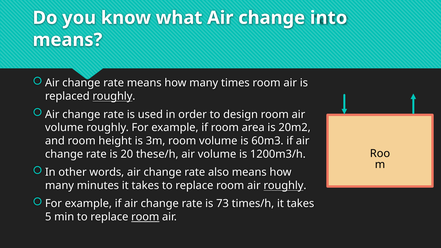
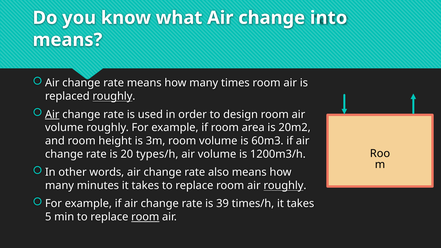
Air at (52, 114) underline: none -> present
these/h: these/h -> types/h
73: 73 -> 39
